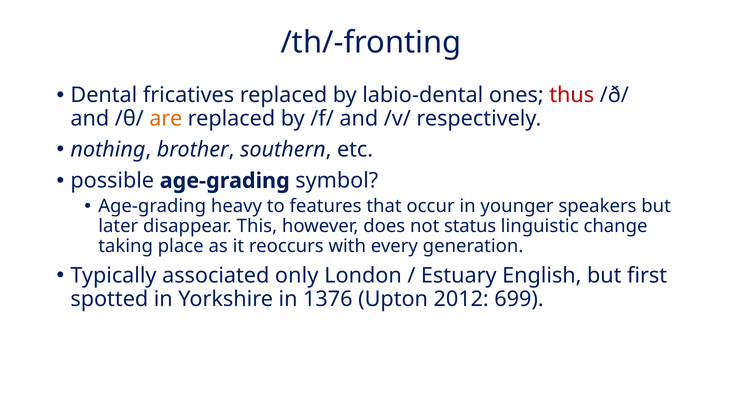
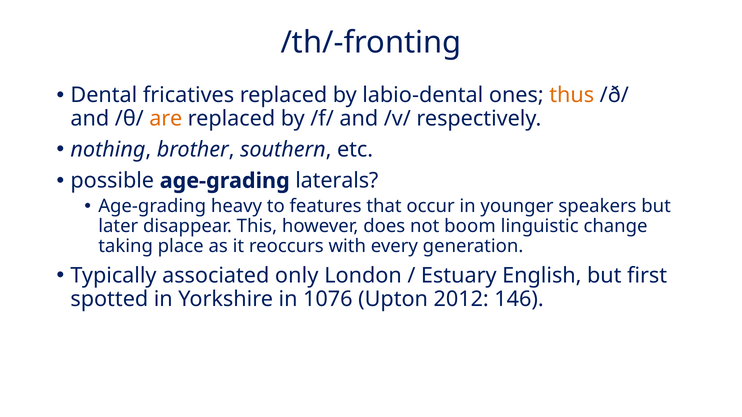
thus colour: red -> orange
symbol: symbol -> laterals
status: status -> boom
1376: 1376 -> 1076
699: 699 -> 146
